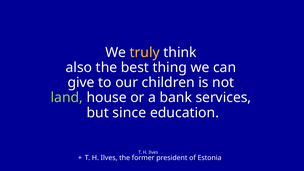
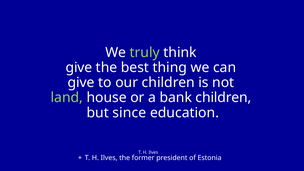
truly colour: yellow -> light green
also at (79, 68): also -> give
bank services: services -> children
